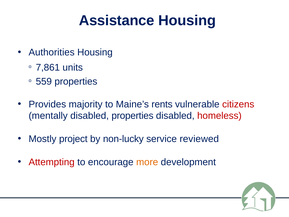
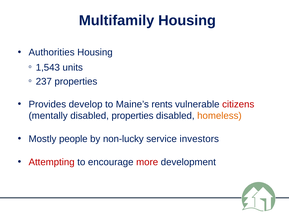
Assistance: Assistance -> Multifamily
7,861: 7,861 -> 1,543
559: 559 -> 237
majority: majority -> develop
homeless colour: red -> orange
project: project -> people
reviewed: reviewed -> investors
more colour: orange -> red
